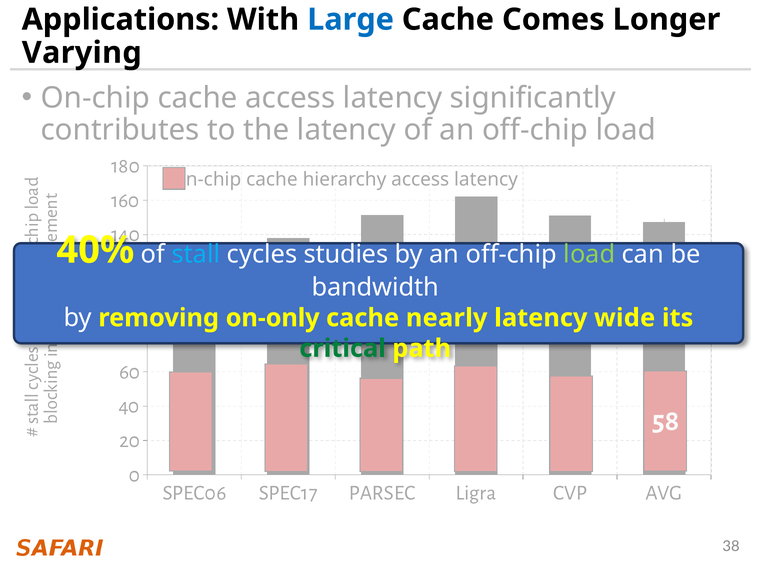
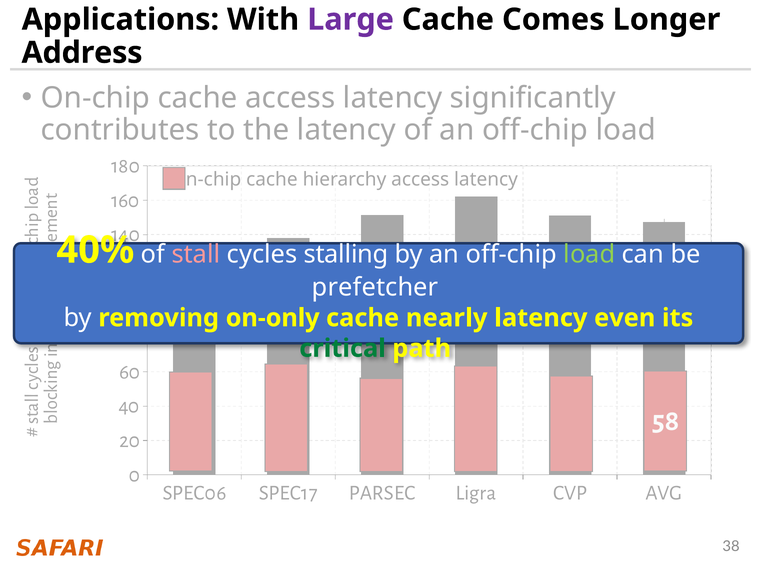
Large colour: blue -> purple
Varying: Varying -> Address
stall colour: light blue -> pink
studies: studies -> stalling
bandwidth: bandwidth -> prefetcher
wide: wide -> even
